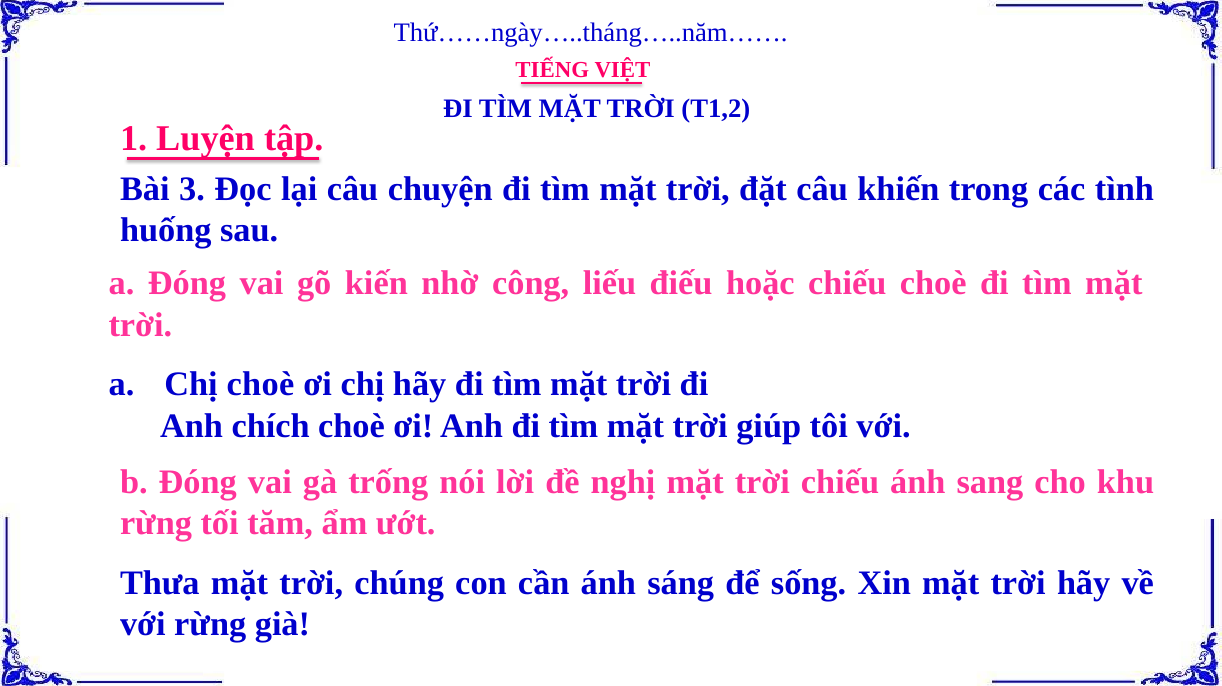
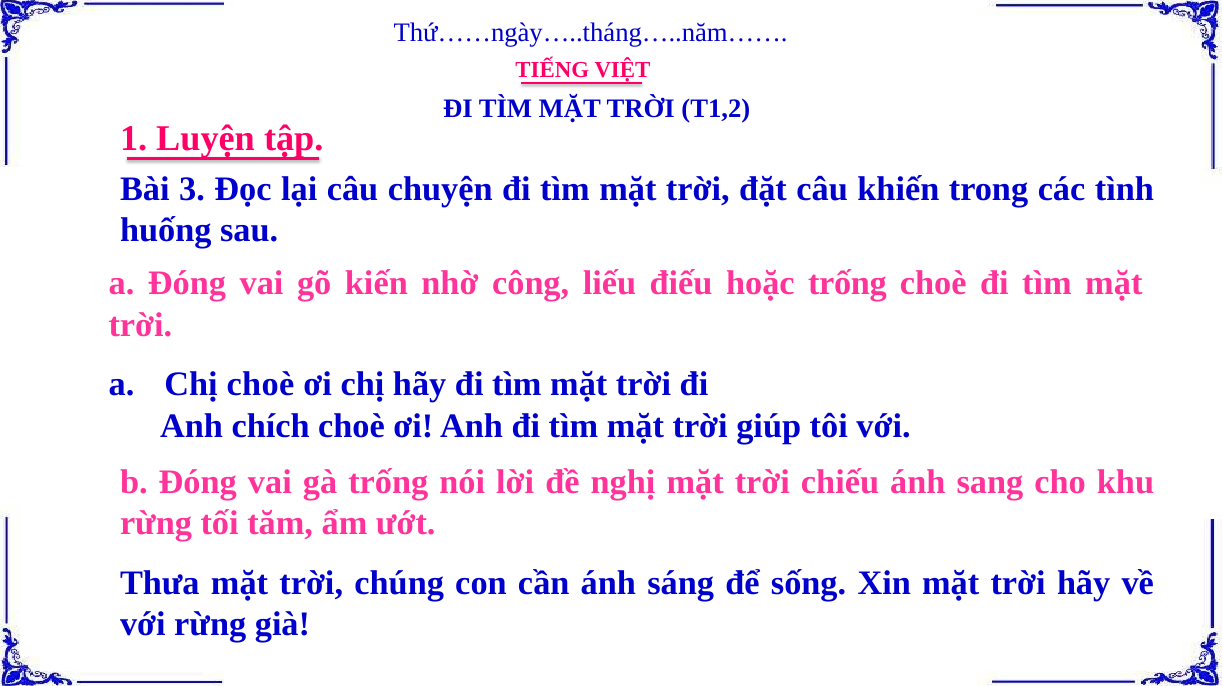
hoặc chiếu: chiếu -> trống
